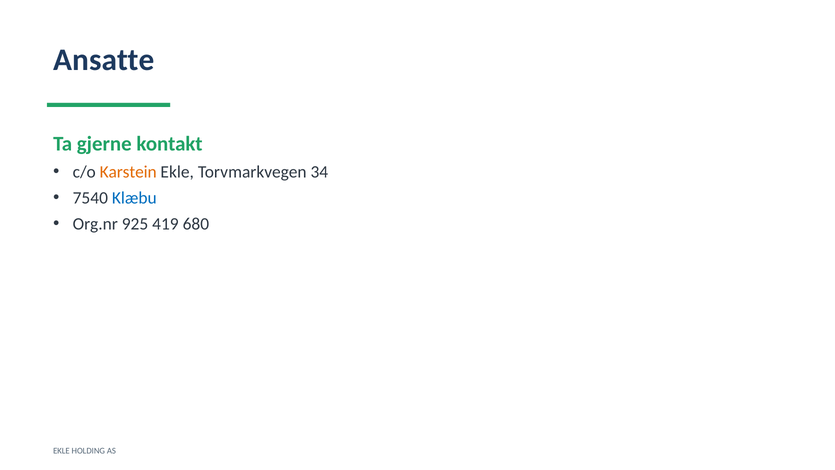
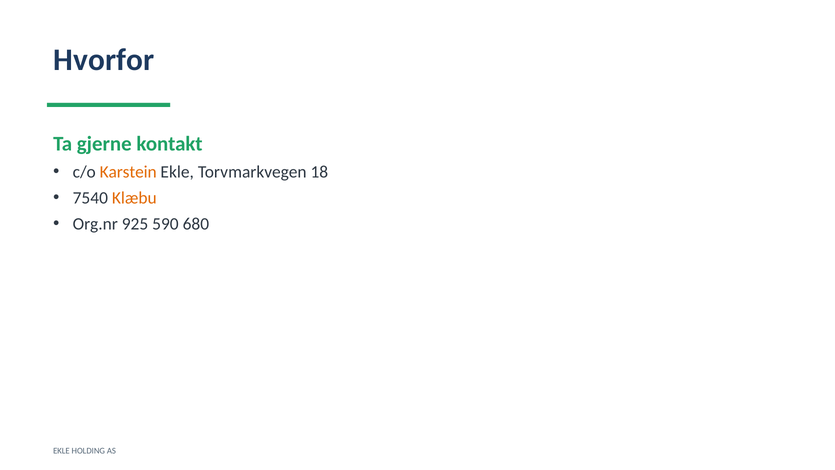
Ansatte: Ansatte -> Hvorfor
34: 34 -> 18
Klæbu colour: blue -> orange
419: 419 -> 590
